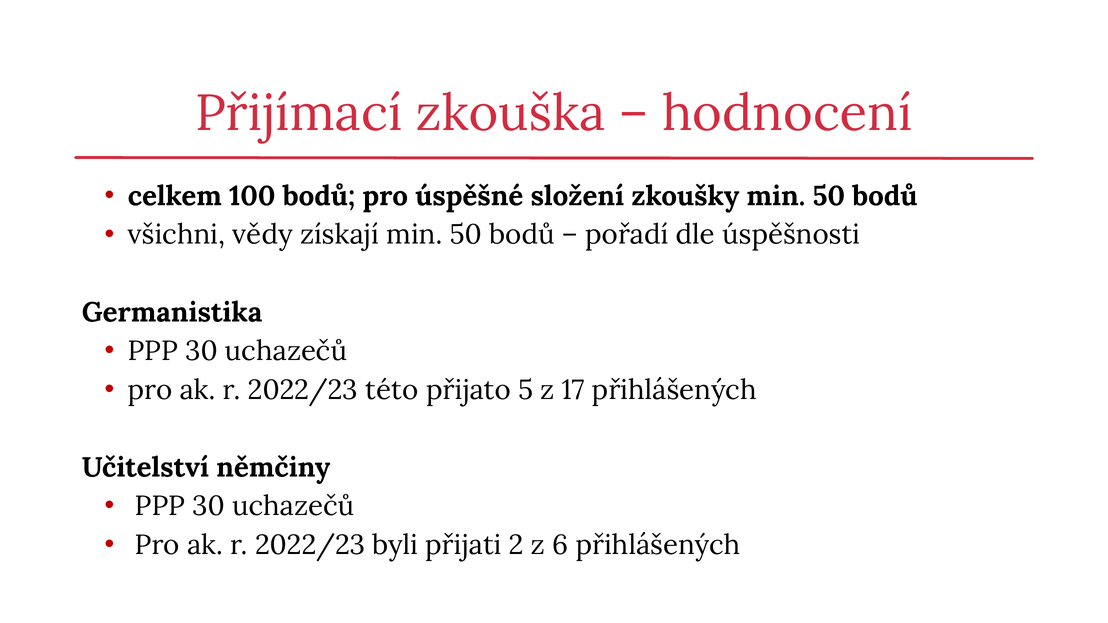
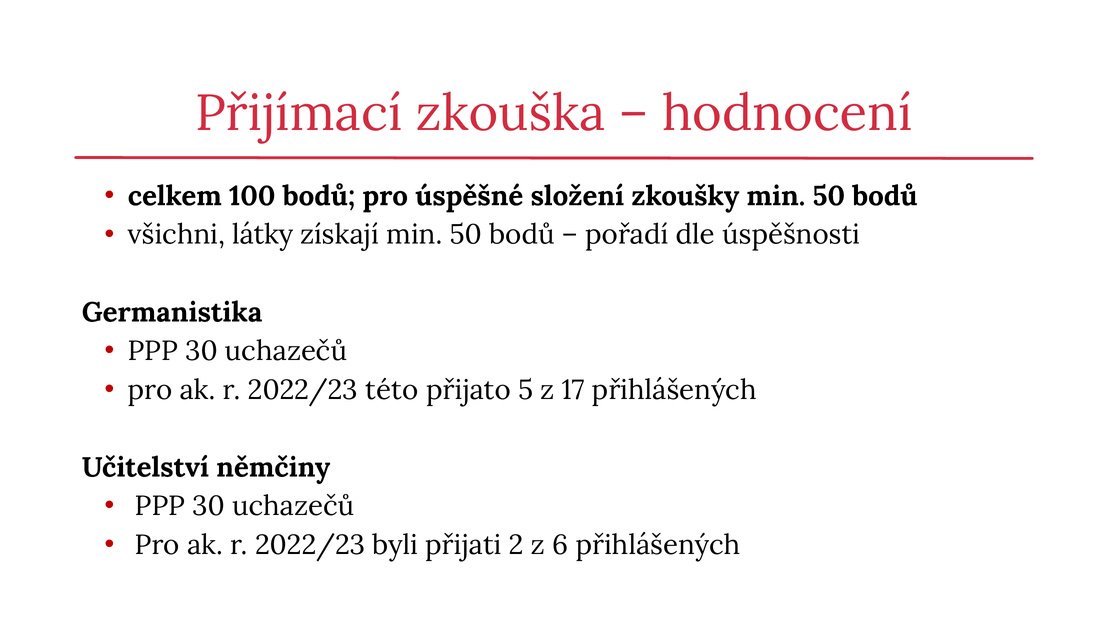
vědy: vědy -> látky
